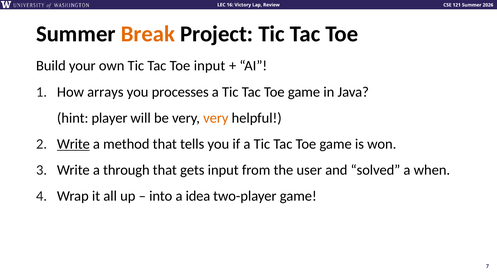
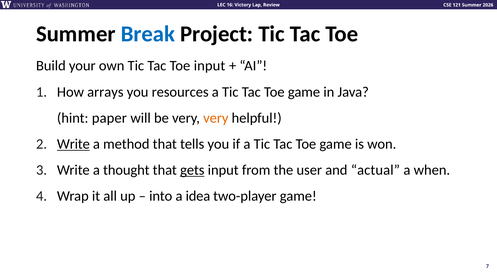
Break colour: orange -> blue
processes: processes -> resources
player: player -> paper
through: through -> thought
gets underline: none -> present
solved: solved -> actual
